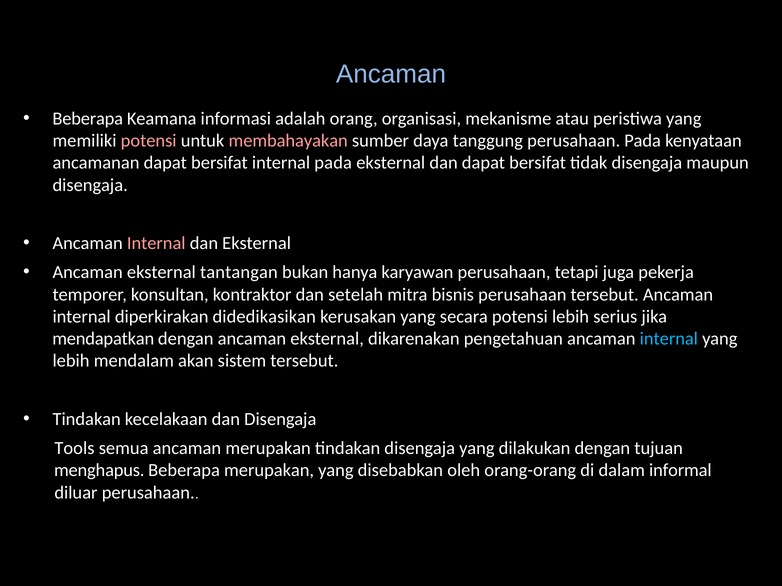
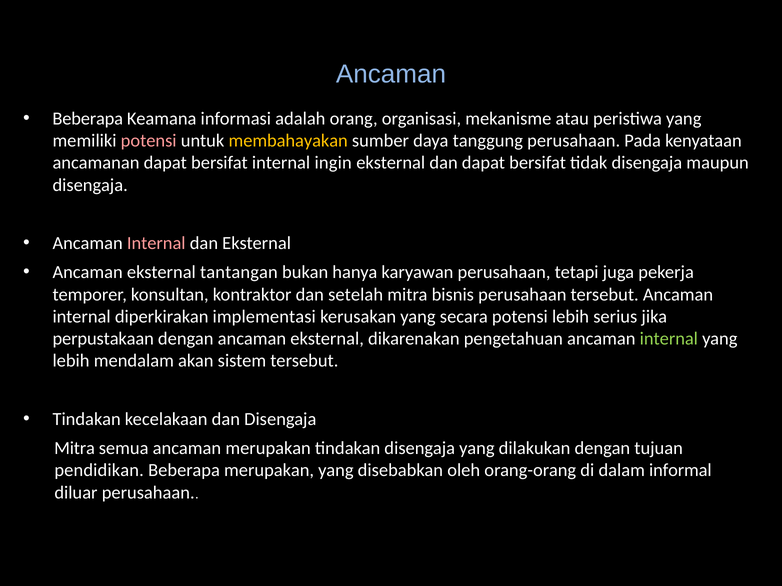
membahayakan colour: pink -> yellow
internal pada: pada -> ingin
didedikasikan: didedikasikan -> implementasi
mendapatkan: mendapatkan -> perpustakaan
internal at (669, 339) colour: light blue -> light green
Tools at (74, 449): Tools -> Mitra
menghapus: menghapus -> pendidikan
